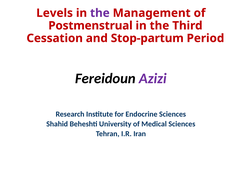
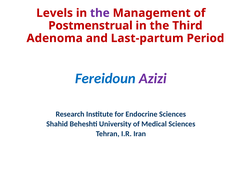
Cessation: Cessation -> Adenoma
Stop-partum: Stop-partum -> Last-partum
Fereidoun colour: black -> blue
